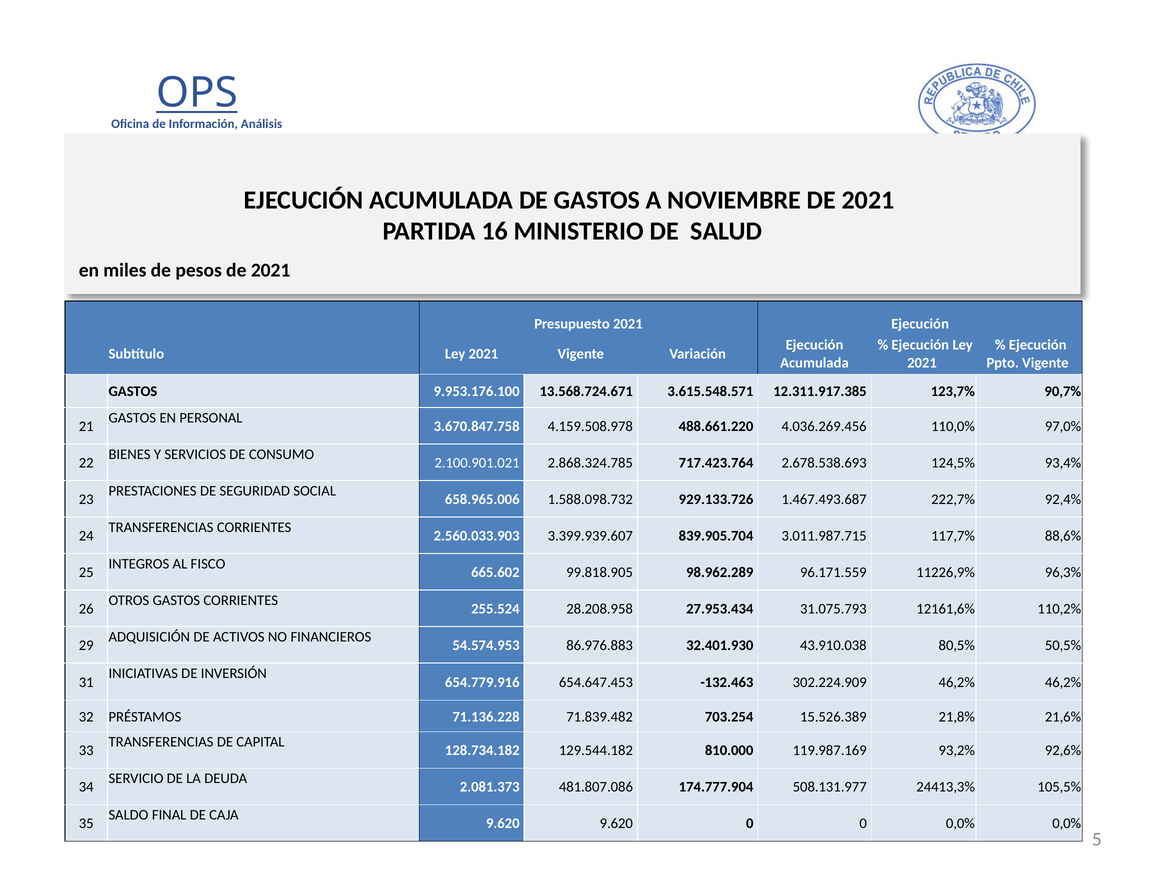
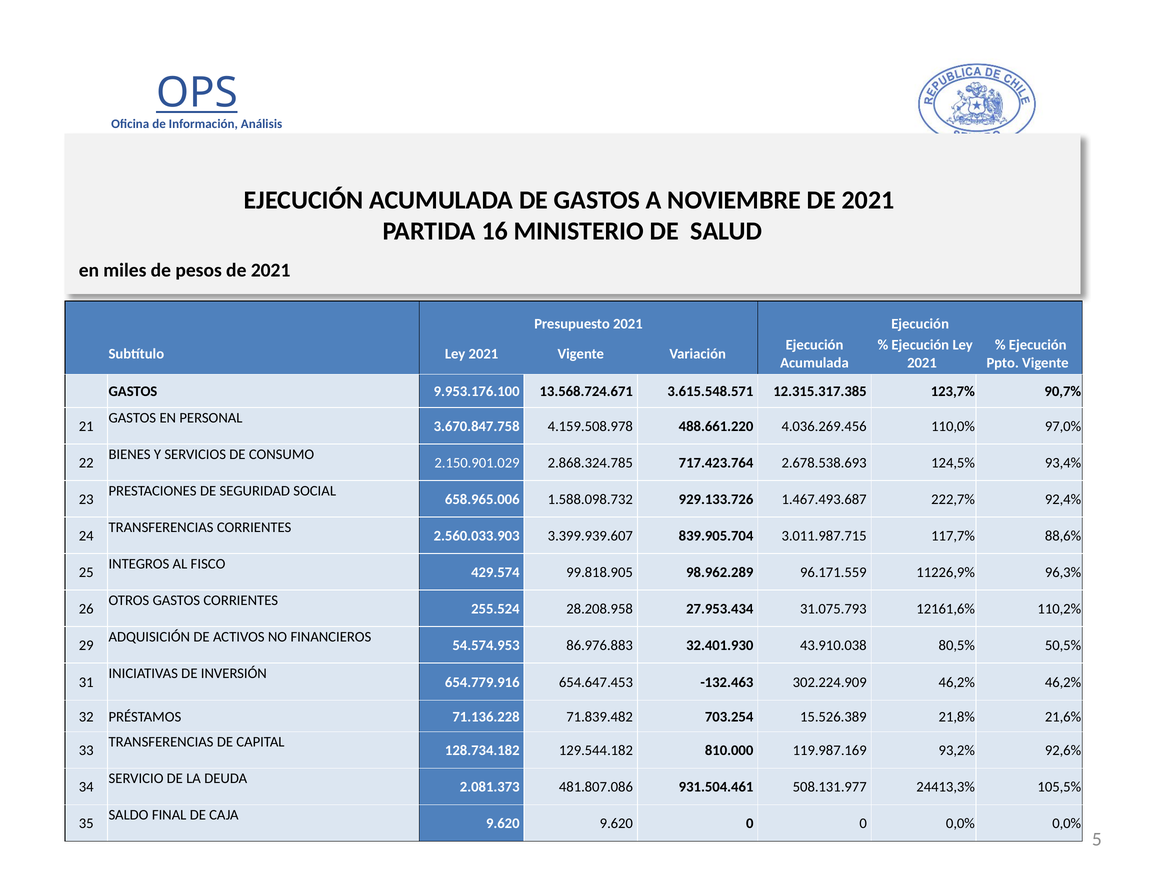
12.311.917.385: 12.311.917.385 -> 12.315.317.385
2.100.901.021: 2.100.901.021 -> 2.150.901.029
665.602: 665.602 -> 429.574
174.777.904: 174.777.904 -> 931.504.461
